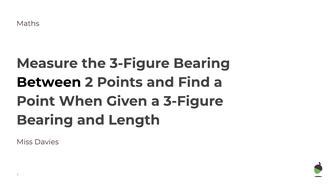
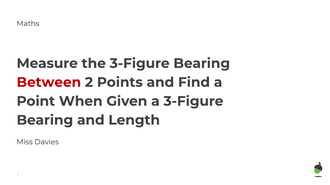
Between colour: black -> red
